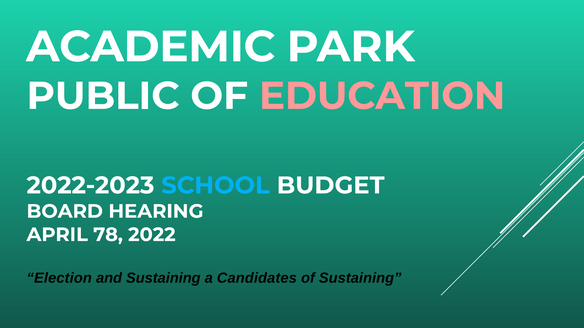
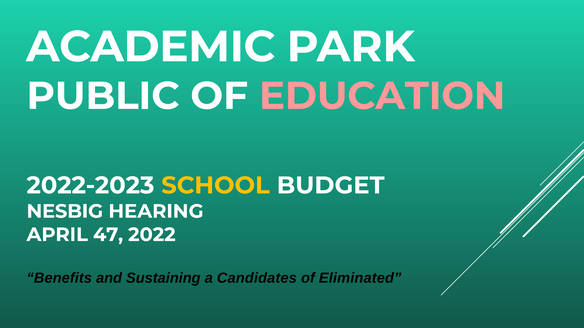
SCHOOL colour: light blue -> yellow
BOARD: BOARD -> NESBIG
78: 78 -> 47
Election: Election -> Benefits
of Sustaining: Sustaining -> Eliminated
